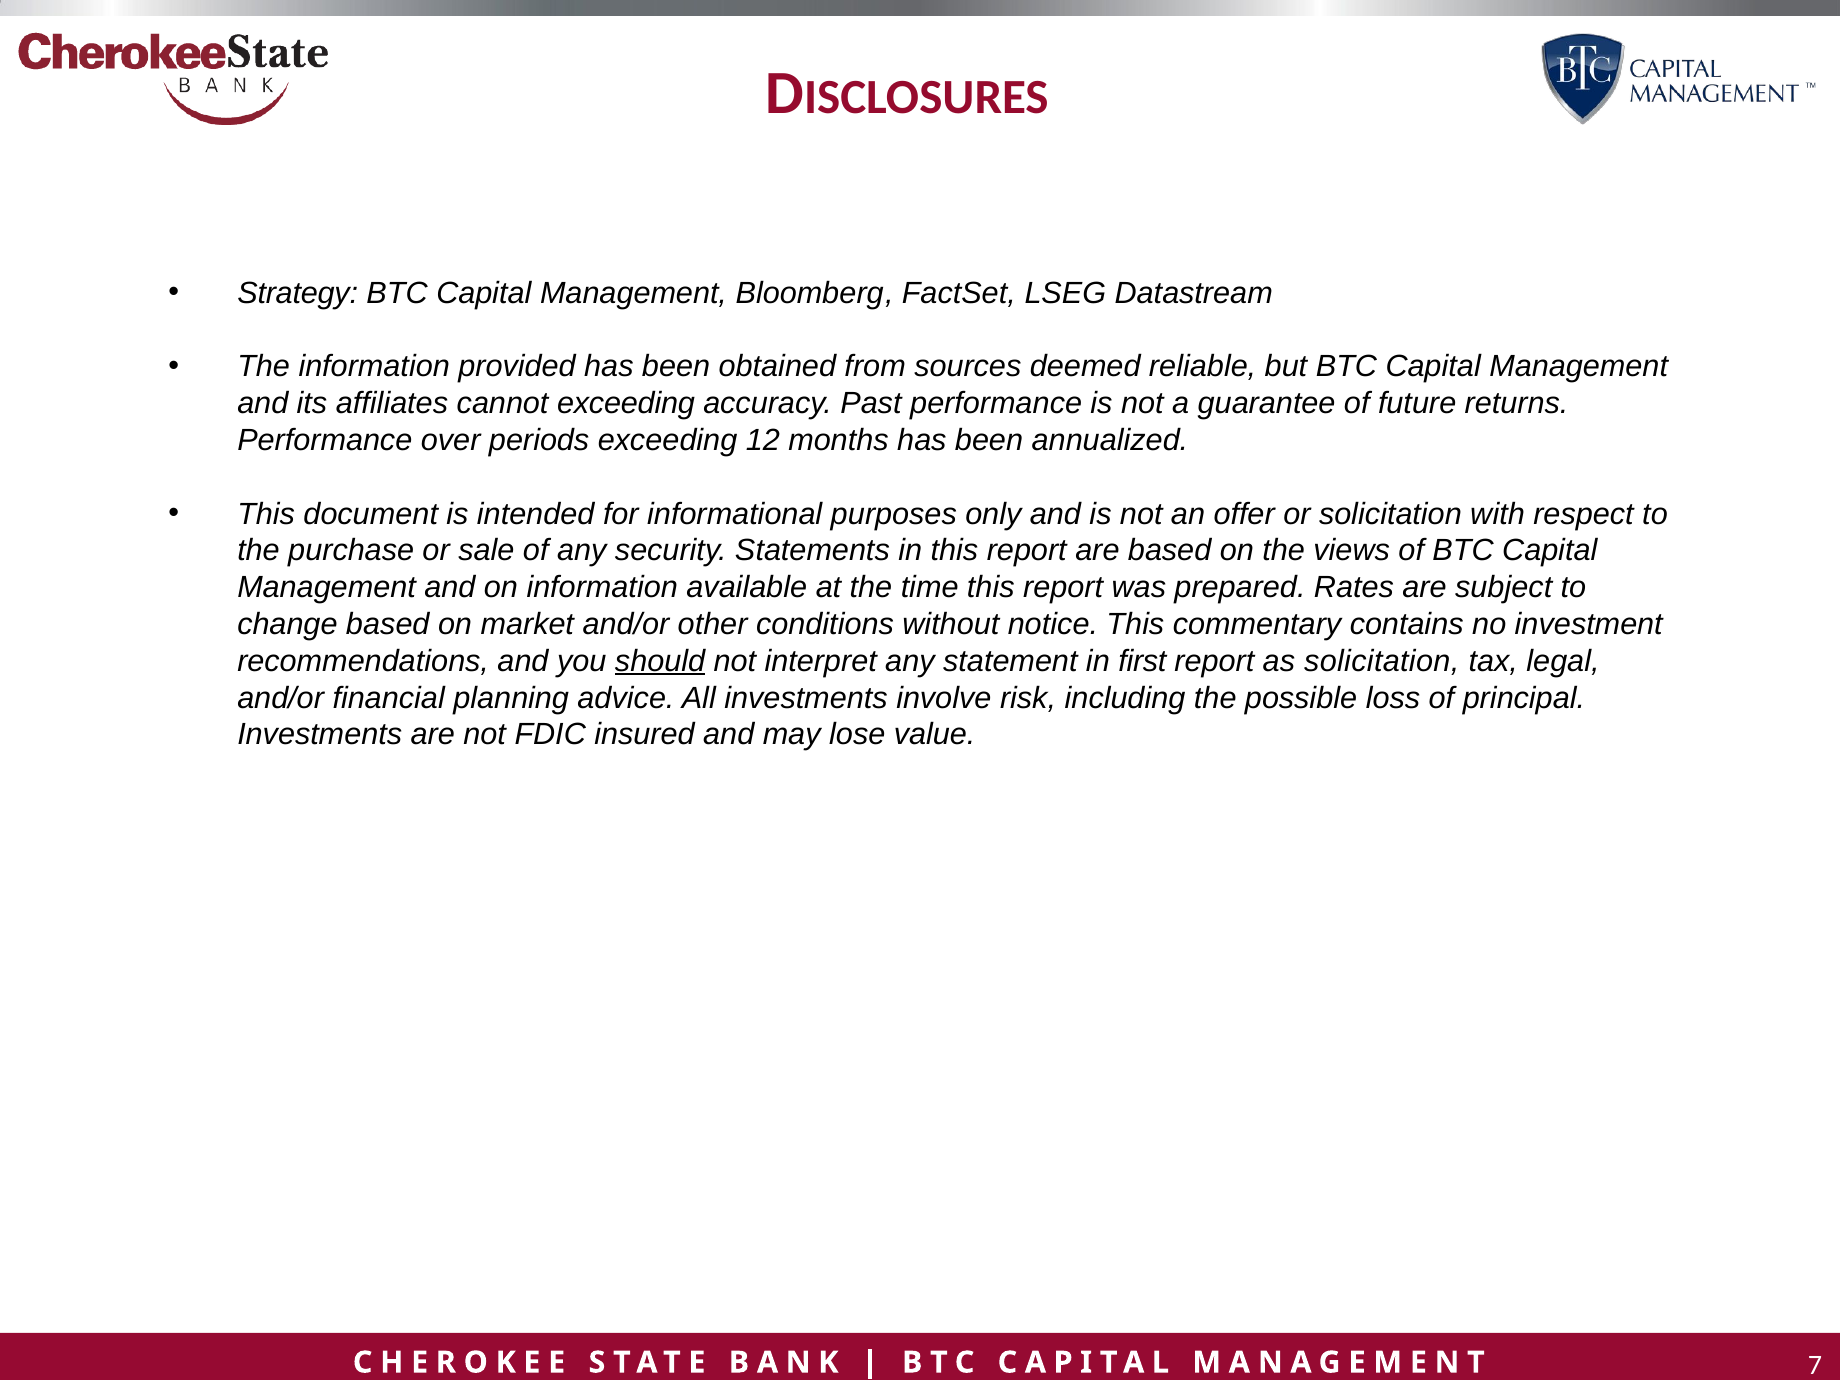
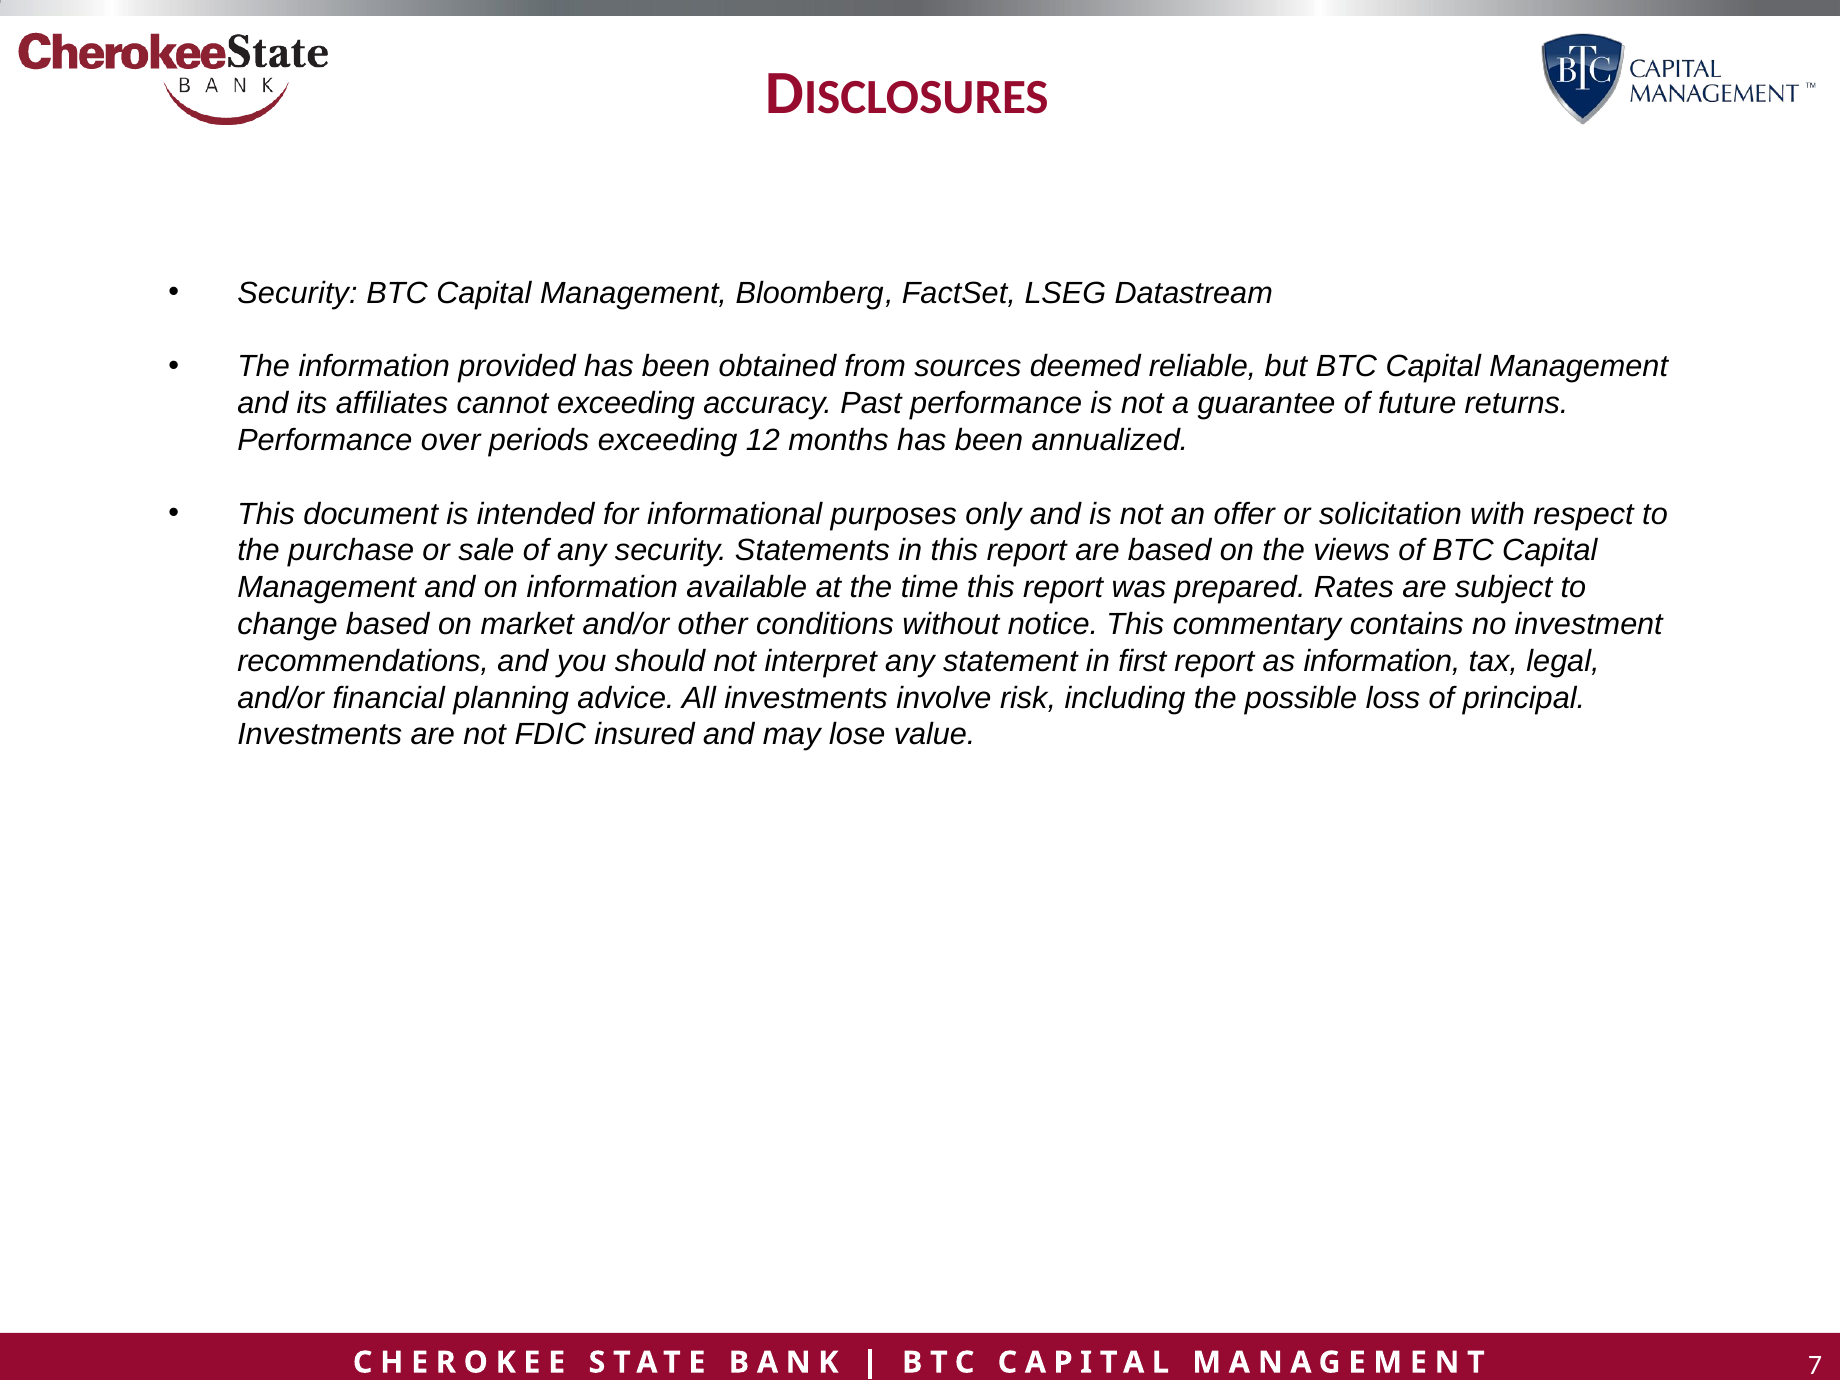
Strategy at (298, 293): Strategy -> Security
should underline: present -> none
as solicitation: solicitation -> information
